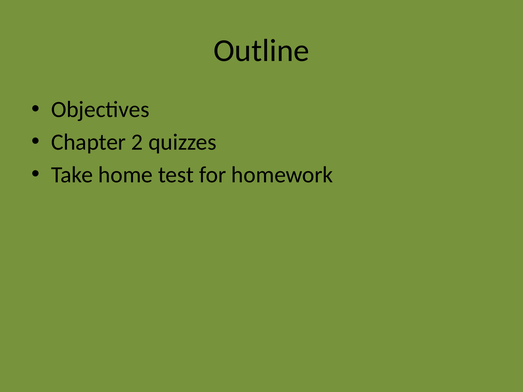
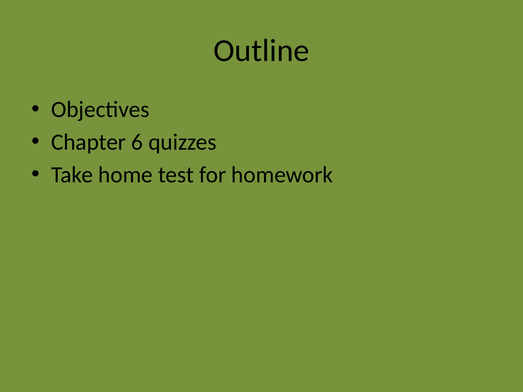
2: 2 -> 6
